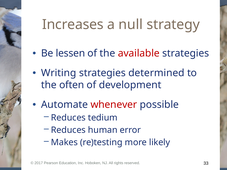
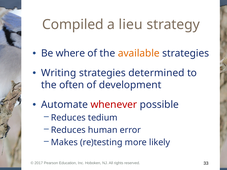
Increases: Increases -> Compiled
null: null -> lieu
lessen: lessen -> where
available colour: red -> orange
